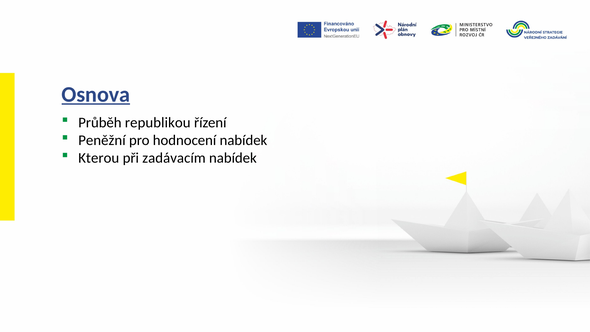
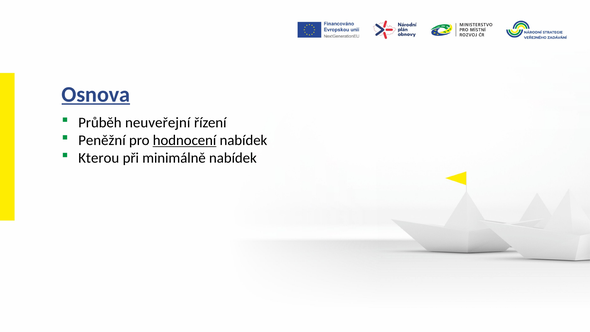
republikou: republikou -> neuveřejní
hodnocení underline: none -> present
zadávacím: zadávacím -> minimálně
